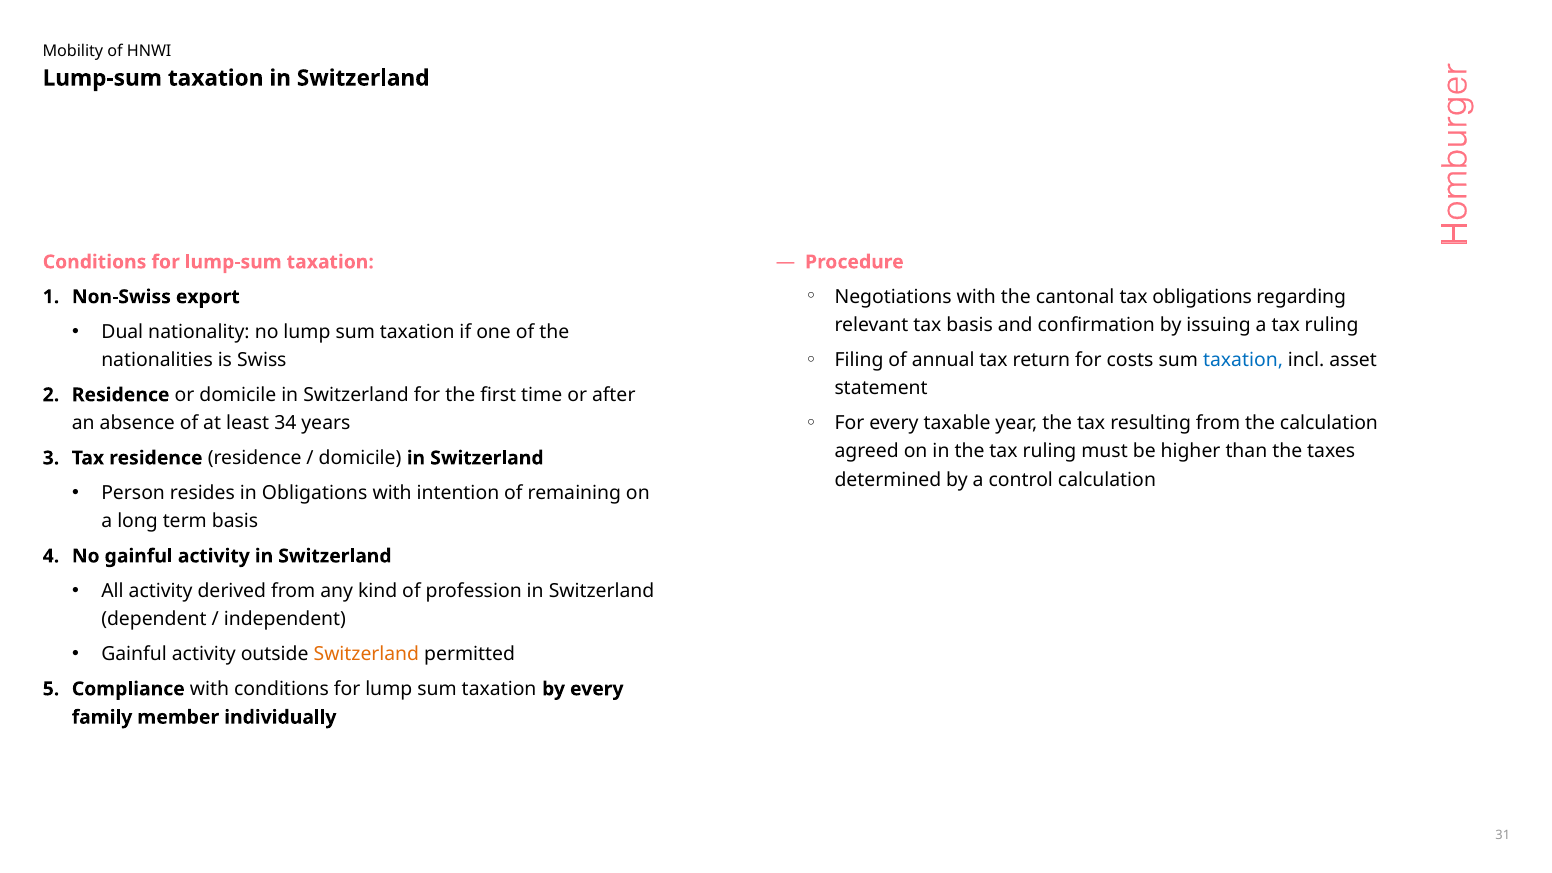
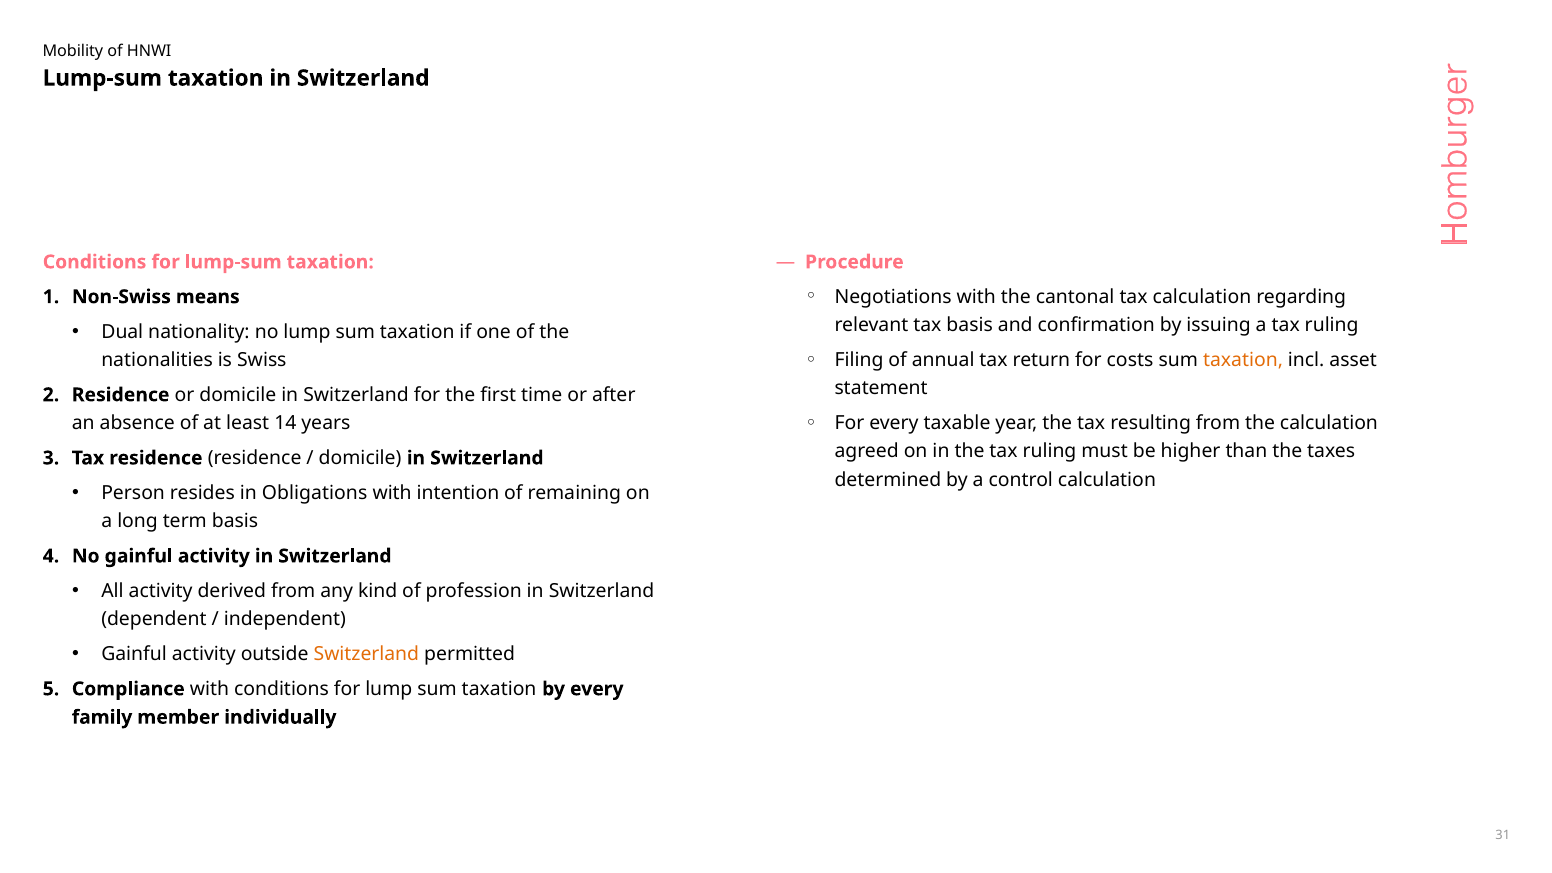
tax obligations: obligations -> calculation
export: export -> means
taxation at (1243, 360) colour: blue -> orange
34: 34 -> 14
